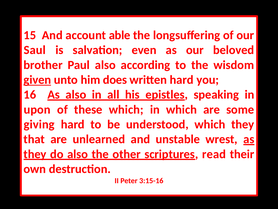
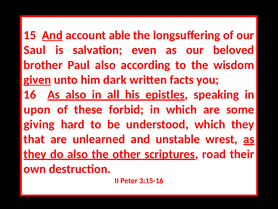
And at (52, 35) underline: none -> present
does: does -> dark
written hard: hard -> facts
these which: which -> forbid
read: read -> road
